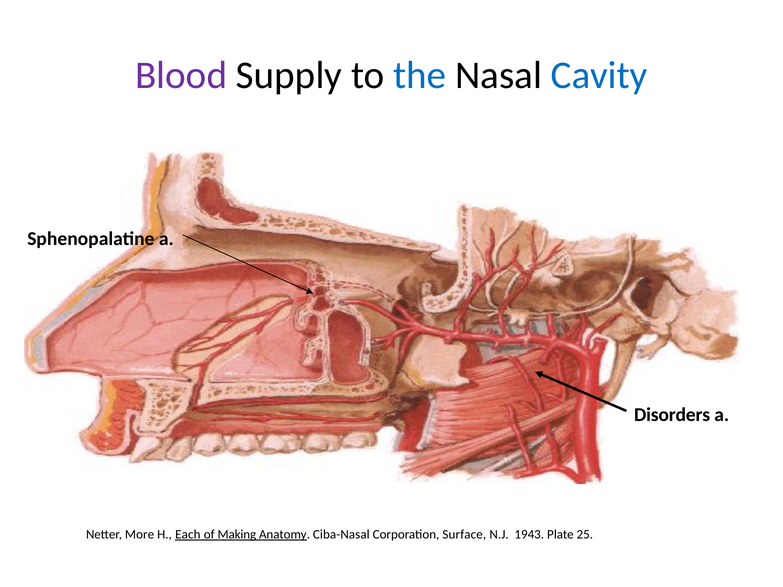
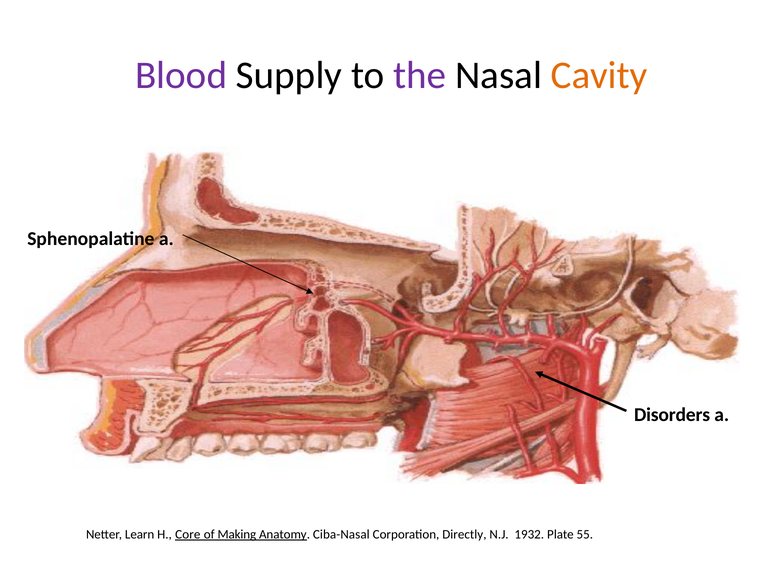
the colour: blue -> purple
Cavity colour: blue -> orange
More: More -> Learn
Each: Each -> Core
Surface: Surface -> Directly
1943: 1943 -> 1932
25: 25 -> 55
